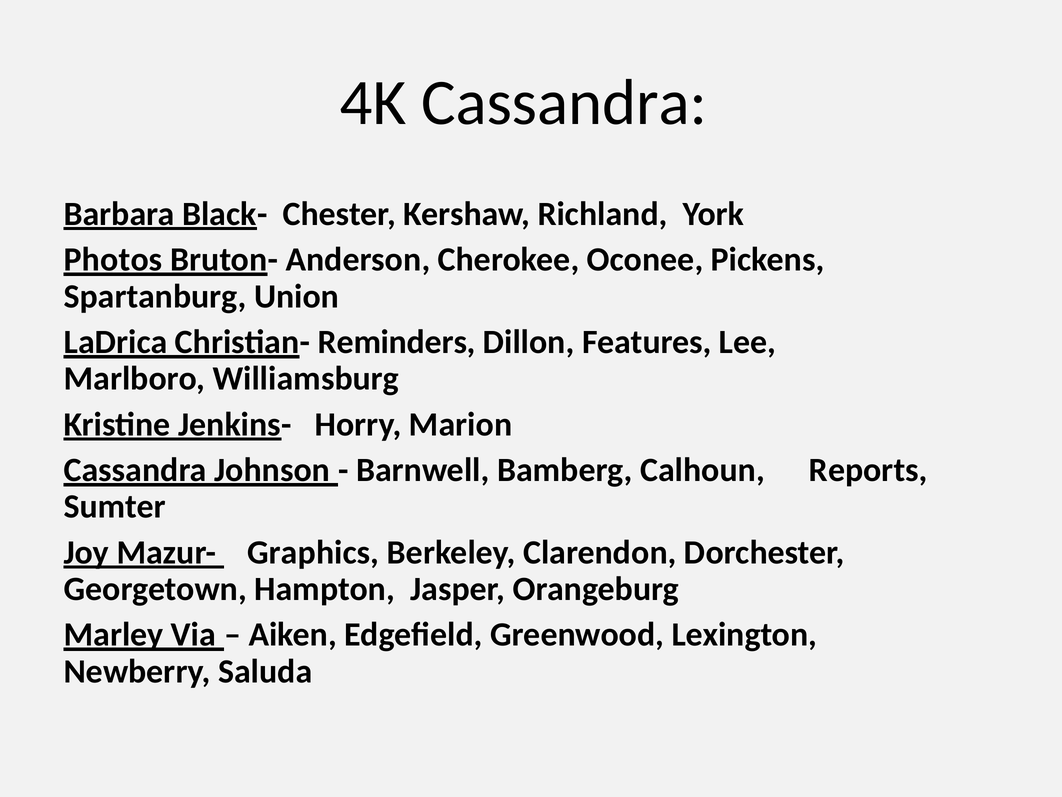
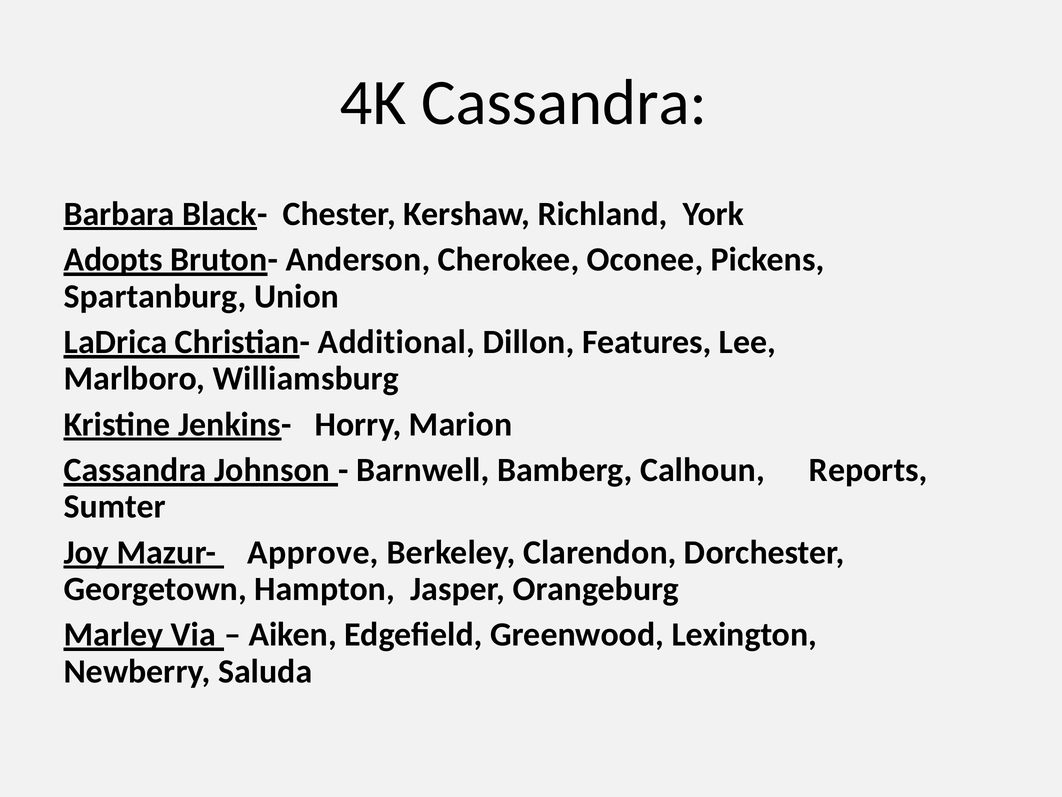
Photos: Photos -> Adopts
Reminders: Reminders -> Additional
Graphics: Graphics -> Approve
